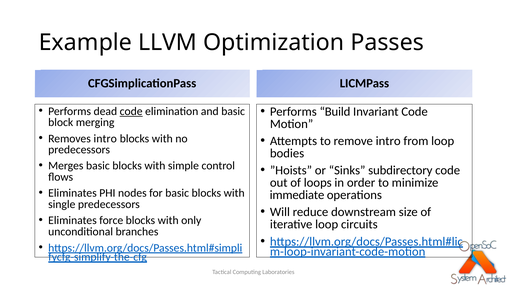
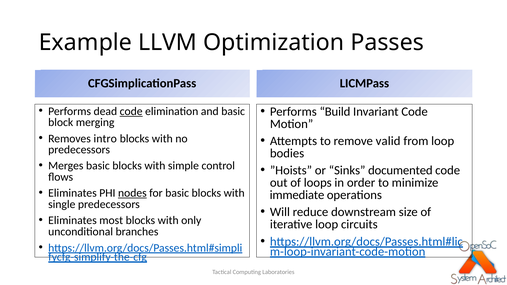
remove intro: intro -> valid
subdirectory: subdirectory -> documented
nodes underline: none -> present
force: force -> most
